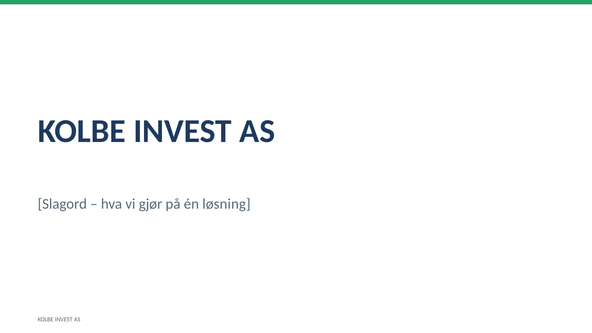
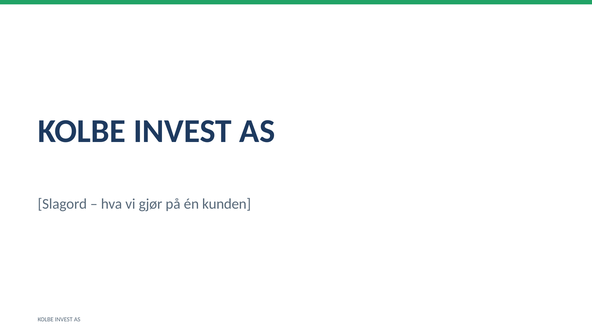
løsning: løsning -> kunden
